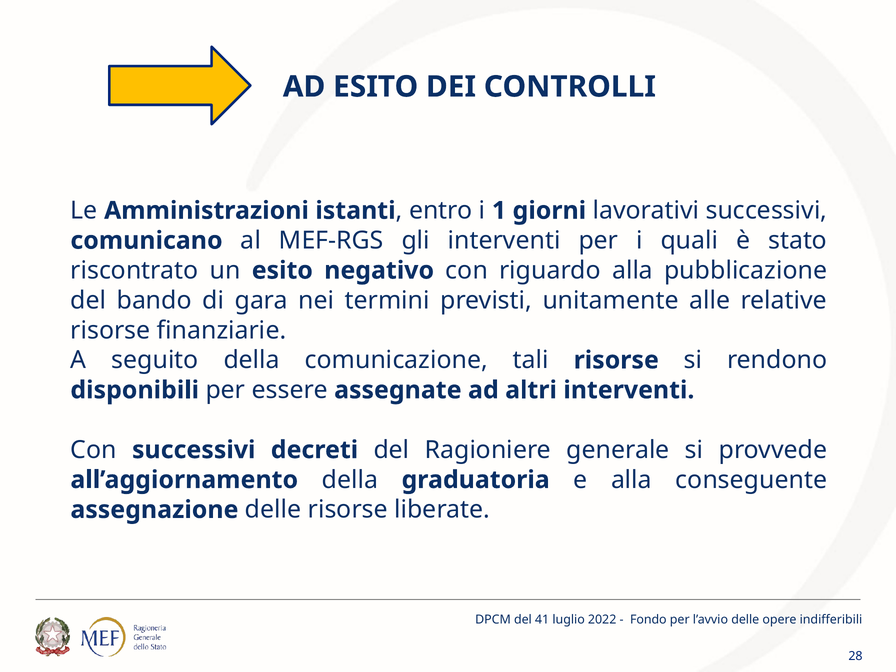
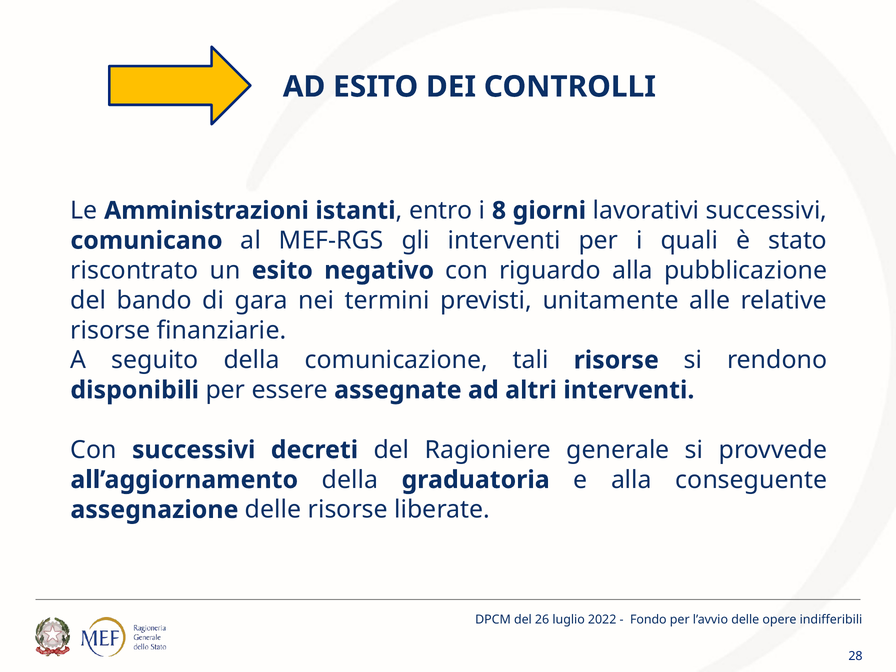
1: 1 -> 8
41: 41 -> 26
